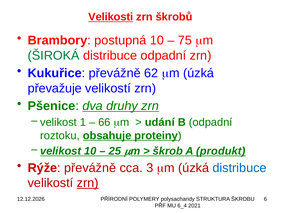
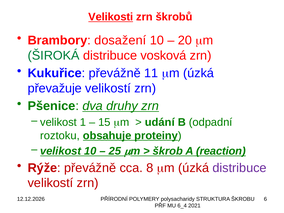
postupná: postupná -> dosažení
75: 75 -> 20
distribuce odpadní: odpadní -> vosková
62: 62 -> 11
66: 66 -> 15
produkt: produkt -> reaction
3: 3 -> 8
distribuce at (240, 168) colour: blue -> purple
zrn at (88, 183) underline: present -> none
